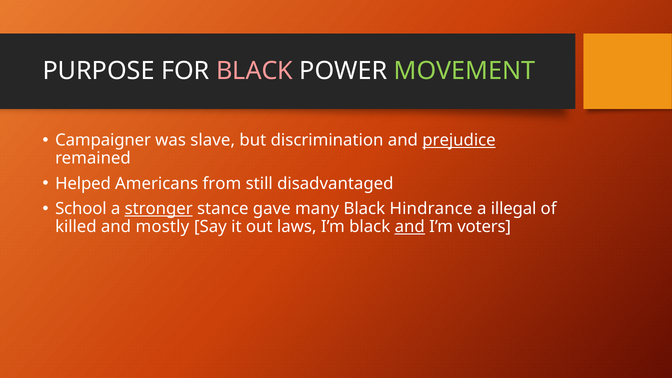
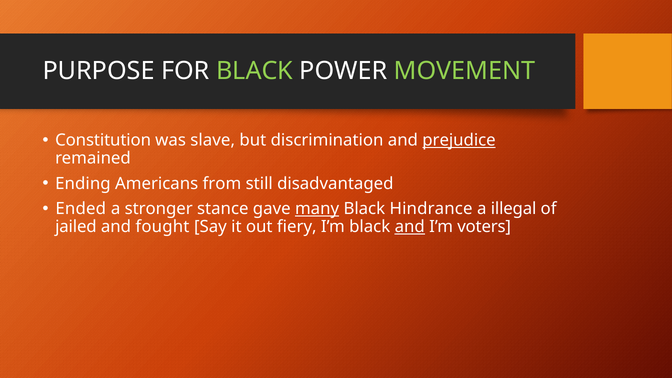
BLACK at (255, 71) colour: pink -> light green
Campaigner: Campaigner -> Constitution
Helped: Helped -> Ending
School: School -> Ended
stronger underline: present -> none
many underline: none -> present
killed: killed -> jailed
mostly: mostly -> fought
laws: laws -> fiery
